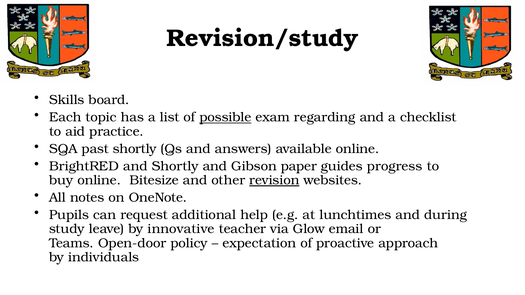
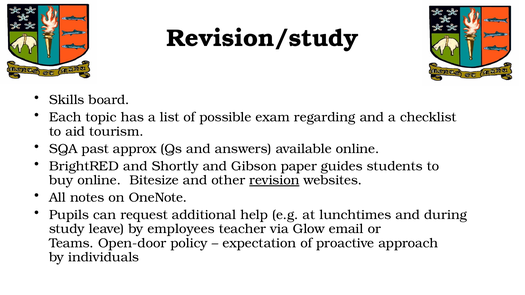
possible underline: present -> none
practice: practice -> tourism
past shortly: shortly -> approx
progress: progress -> students
innovative: innovative -> employees
